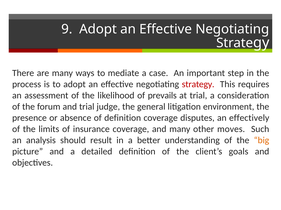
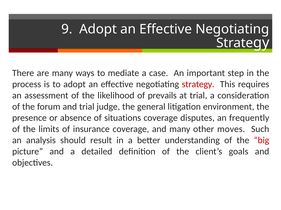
of definition: definition -> situations
effectively: effectively -> frequently
big colour: orange -> red
